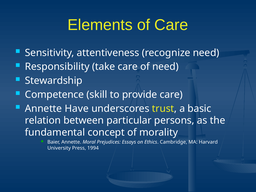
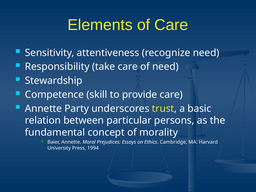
Have: Have -> Party
